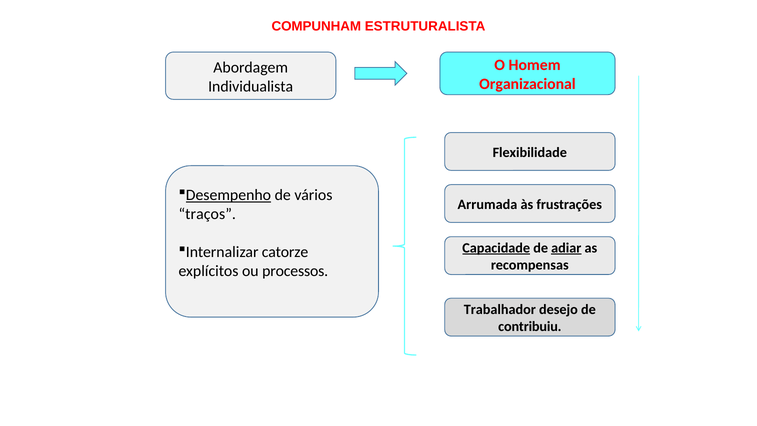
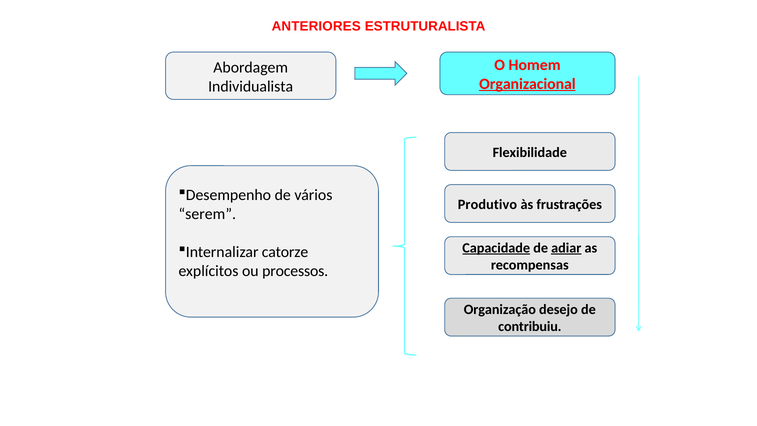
COMPUNHAM: COMPUNHAM -> ANTERIORES
Organizacional underline: none -> present
Desempenho underline: present -> none
Arrumada: Arrumada -> Produtivo
traços: traços -> serem
Trabalhador: Trabalhador -> Organização
